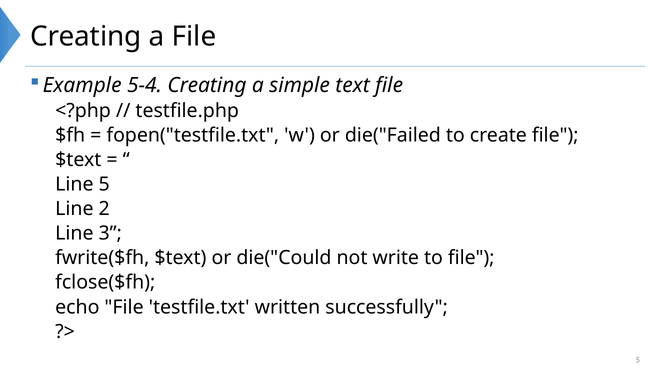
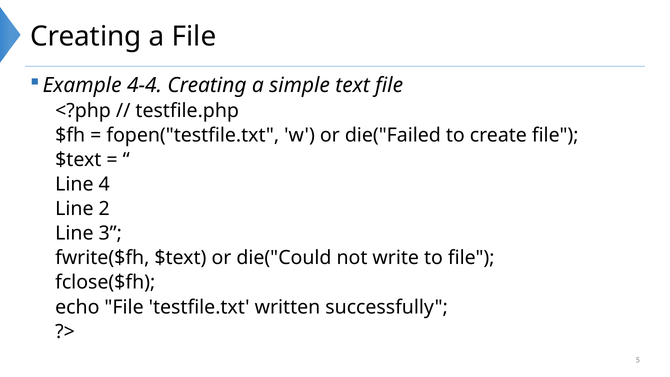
5-4: 5-4 -> 4-4
Line 5: 5 -> 4
